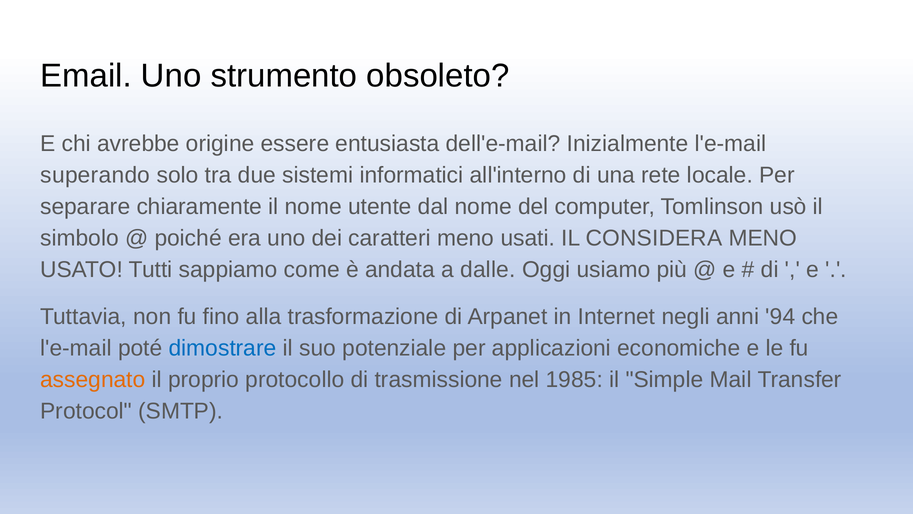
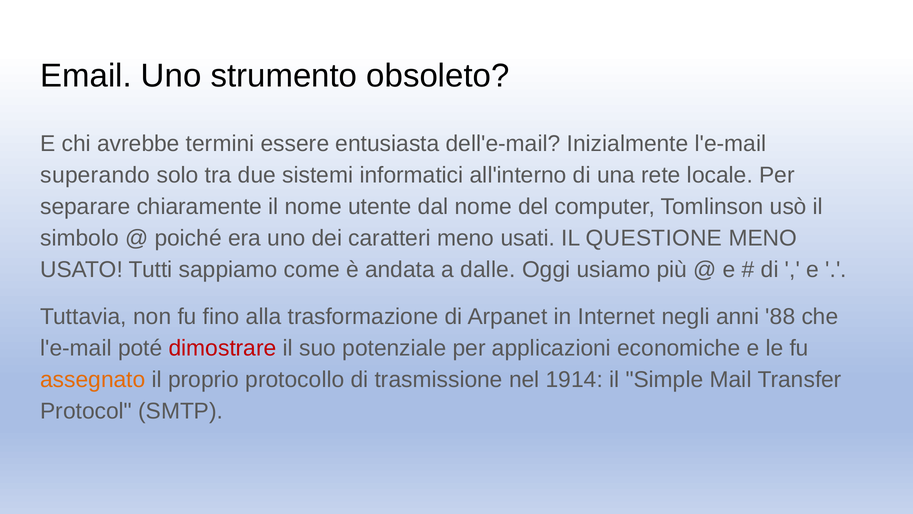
origine: origine -> termini
CONSIDERA: CONSIDERA -> QUESTIONE
94: 94 -> 88
dimostrare colour: blue -> red
1985: 1985 -> 1914
